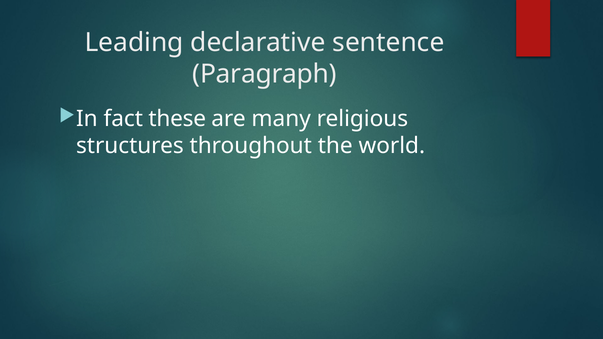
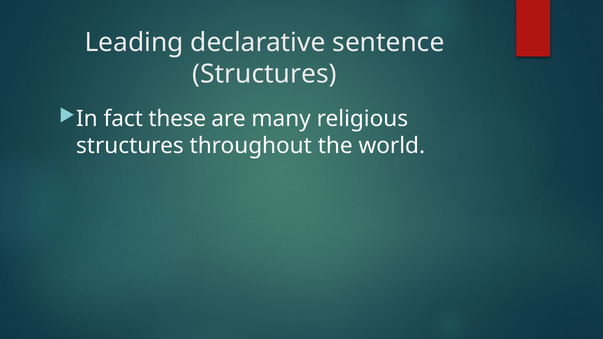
Paragraph at (265, 74): Paragraph -> Structures
